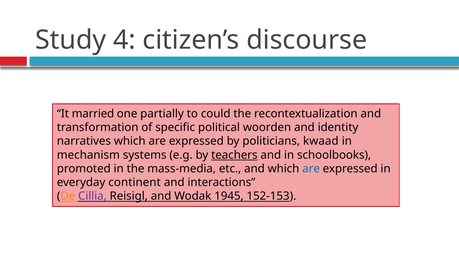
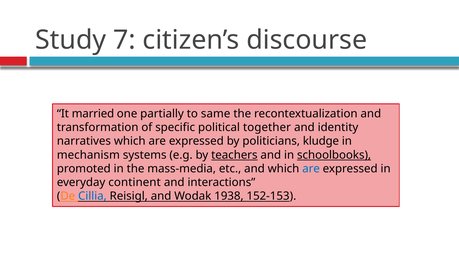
4: 4 -> 7
could: could -> same
woorden: woorden -> together
kwaad: kwaad -> kludge
schoolbooks underline: none -> present
Cillia colour: purple -> blue
1945: 1945 -> 1938
